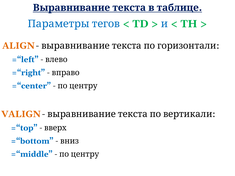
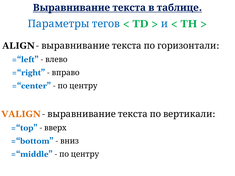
ALIGN colour: orange -> black
